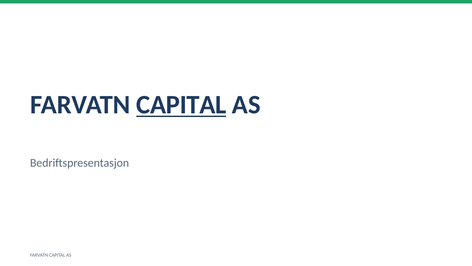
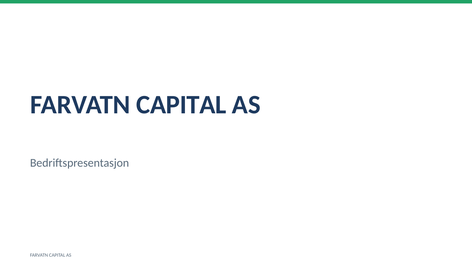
CAPITAL at (181, 105) underline: present -> none
